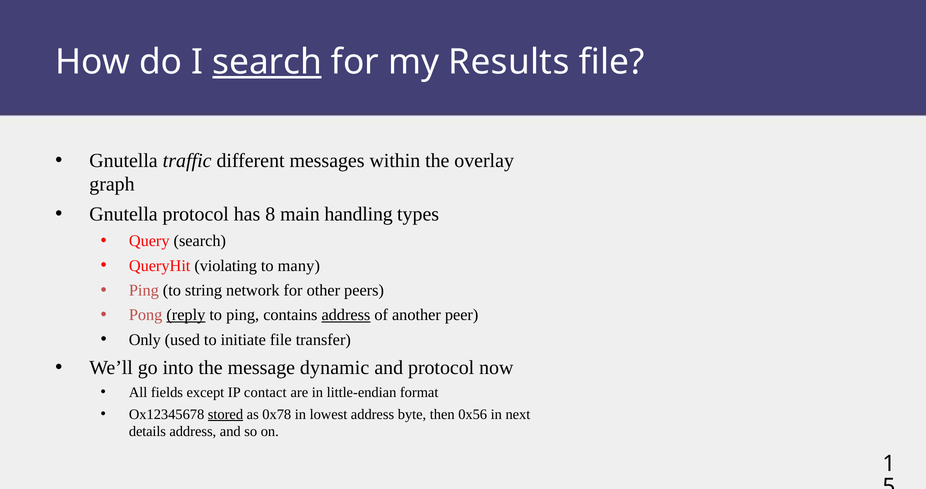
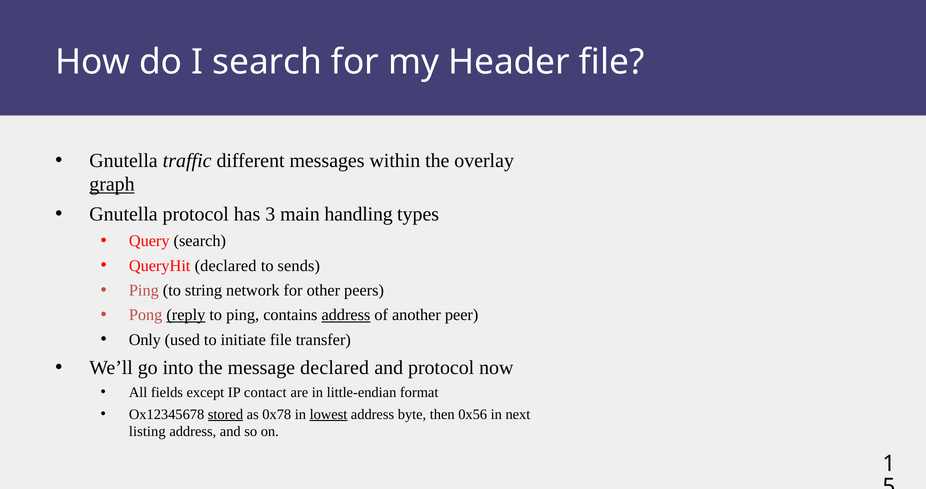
search at (267, 62) underline: present -> none
Results: Results -> Header
graph underline: none -> present
8: 8 -> 3
QueryHit violating: violating -> declared
many: many -> sends
message dynamic: dynamic -> declared
lowest underline: none -> present
details: details -> listing
